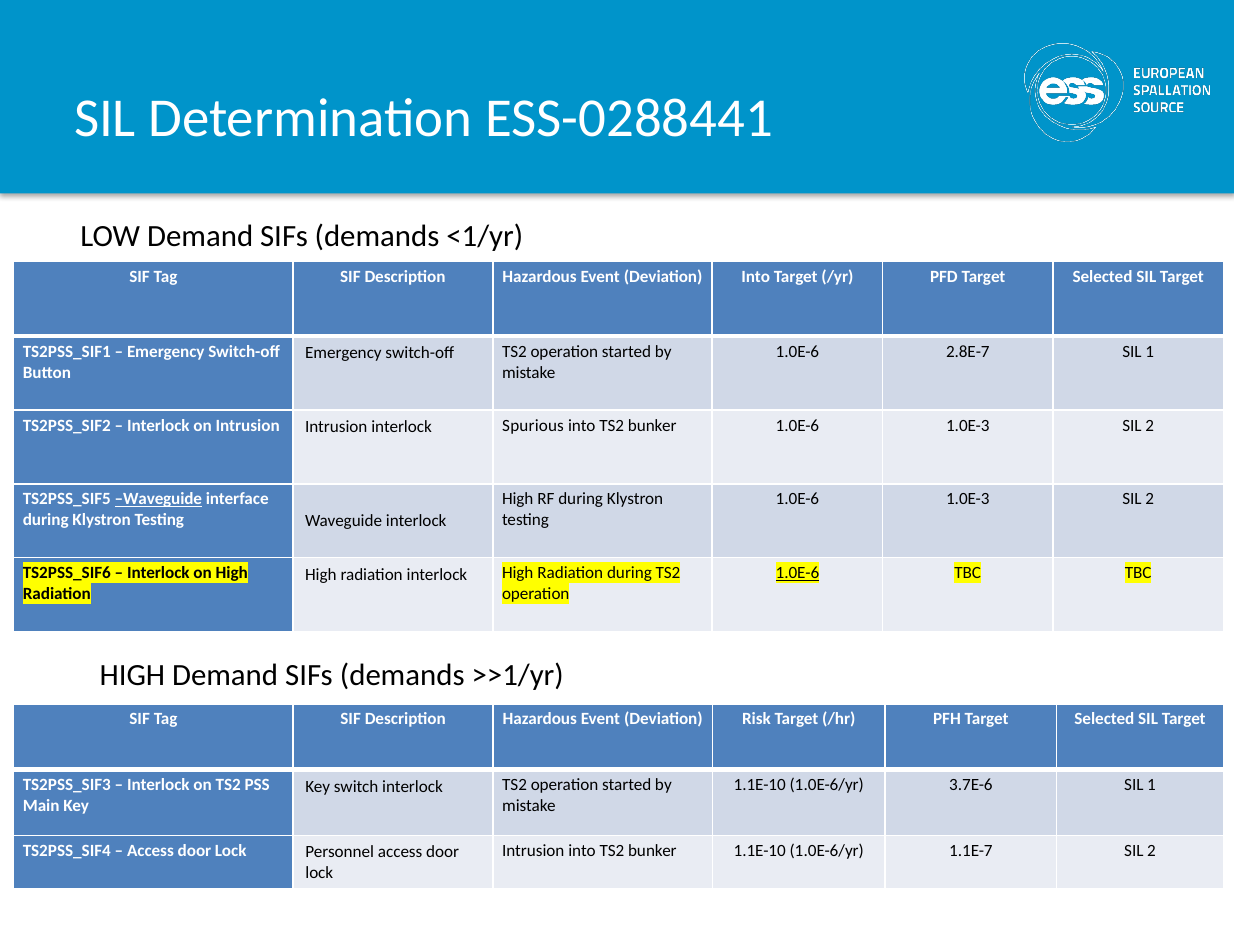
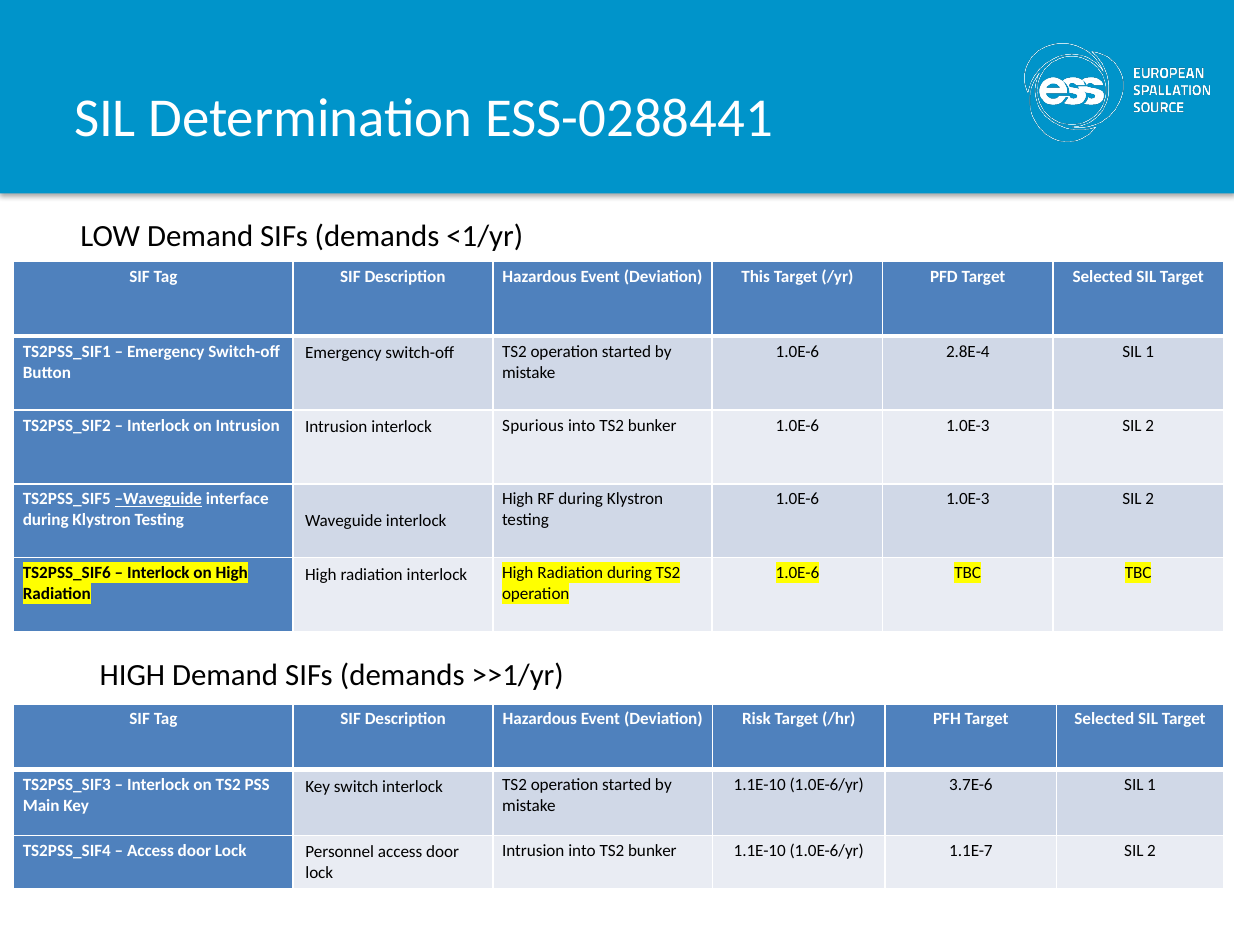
Deviation Into: Into -> This
2.8E-7: 2.8E-7 -> 2.8E-4
1.0E-6 at (797, 573) underline: present -> none
